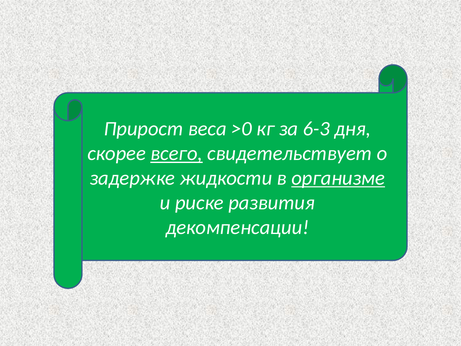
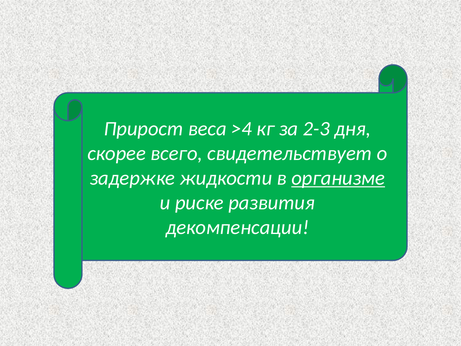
>0: >0 -> >4
6-3: 6-3 -> 2-3
всего underline: present -> none
